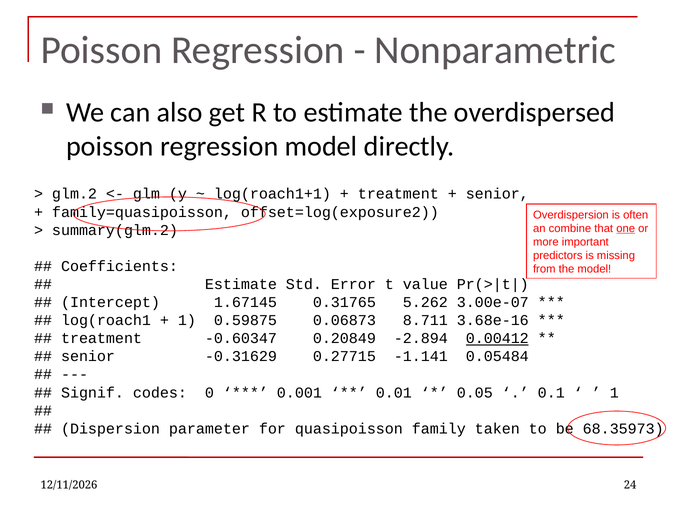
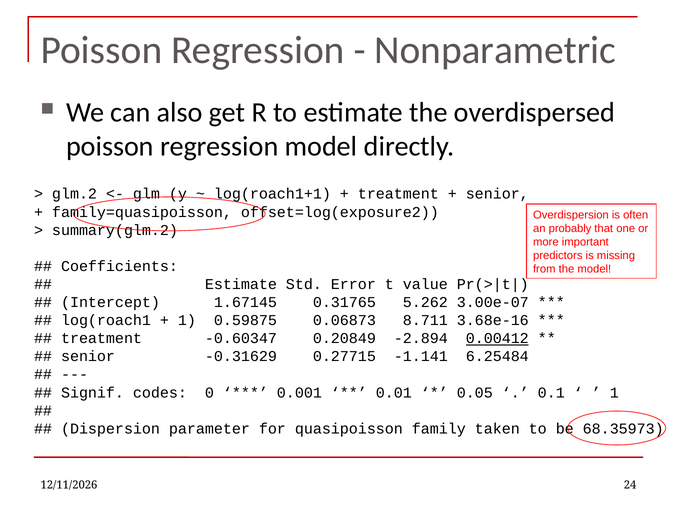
combine: combine -> probably
one underline: present -> none
0.05484: 0.05484 -> 6.25484
